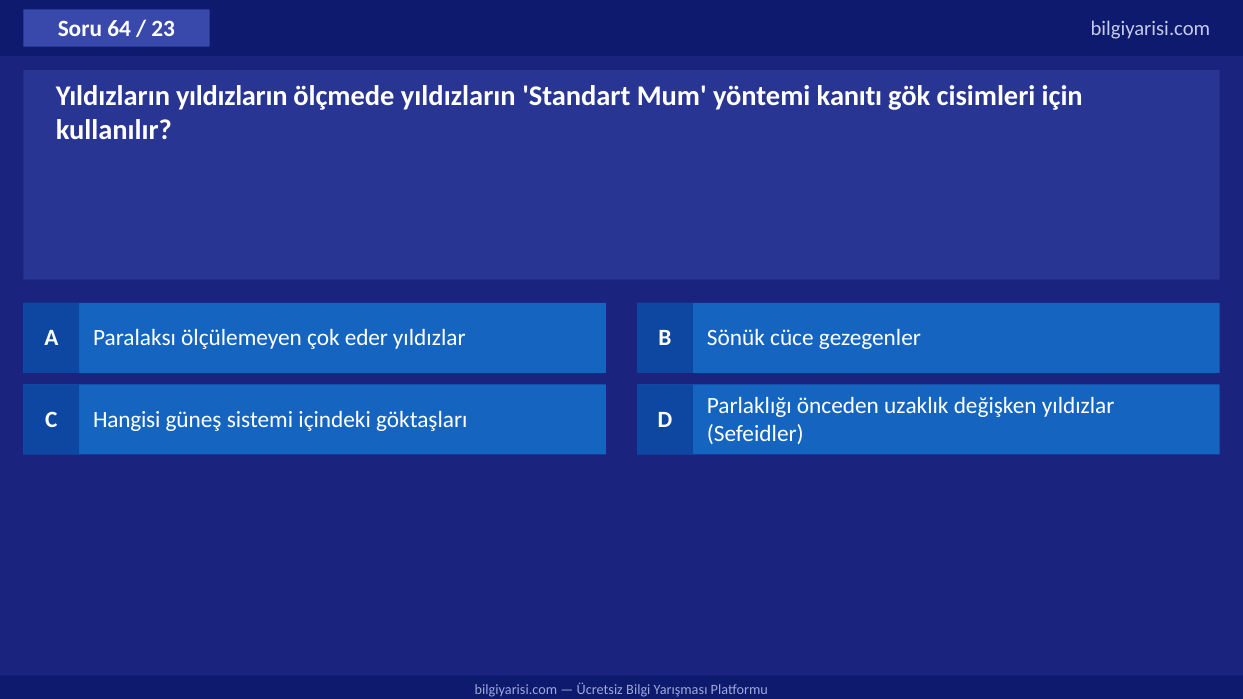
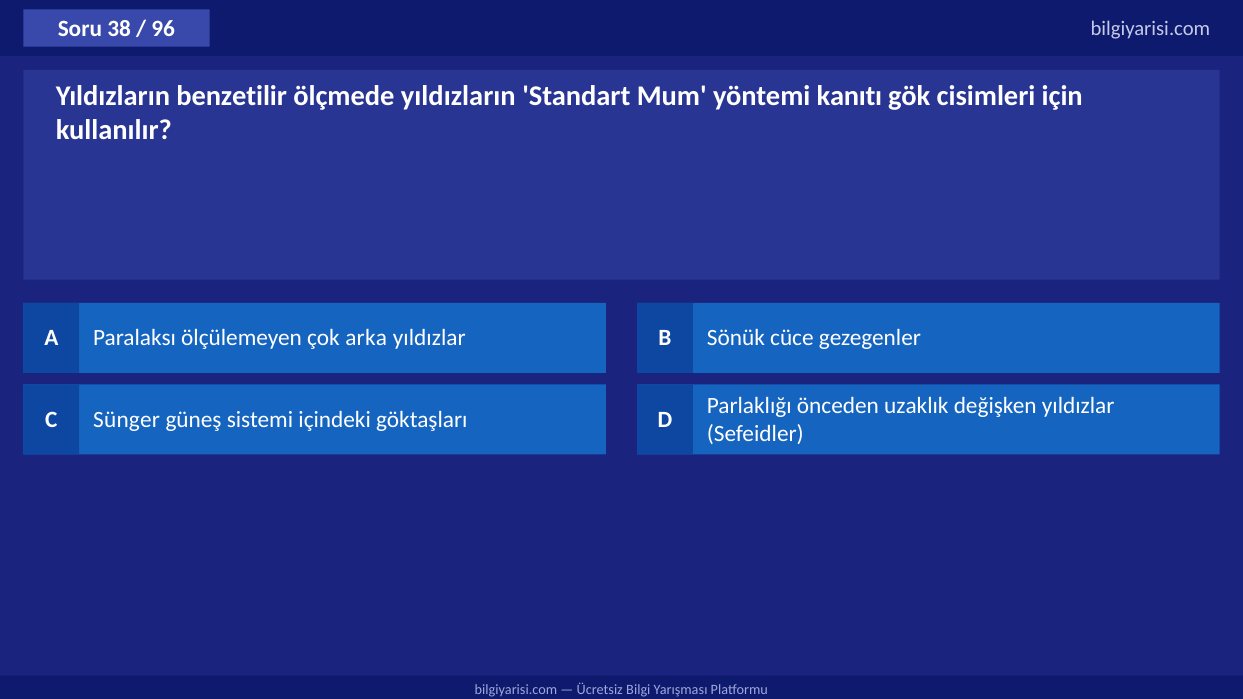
64: 64 -> 38
23: 23 -> 96
Yıldızların yıldızların: yıldızların -> benzetilir
eder: eder -> arka
Hangisi: Hangisi -> Sünger
